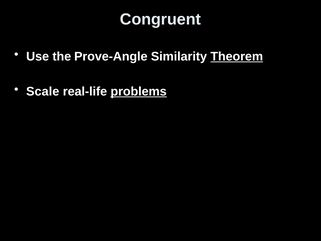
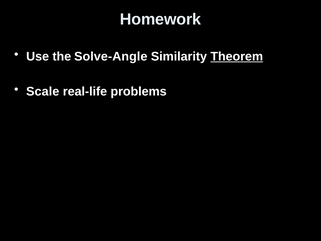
Congruent: Congruent -> Homework
Prove-Angle: Prove-Angle -> Solve-Angle
problems underline: present -> none
